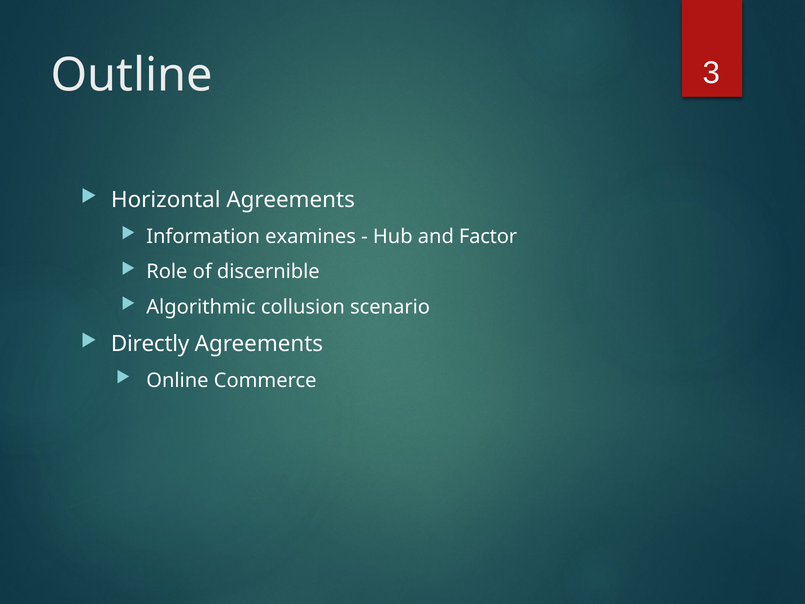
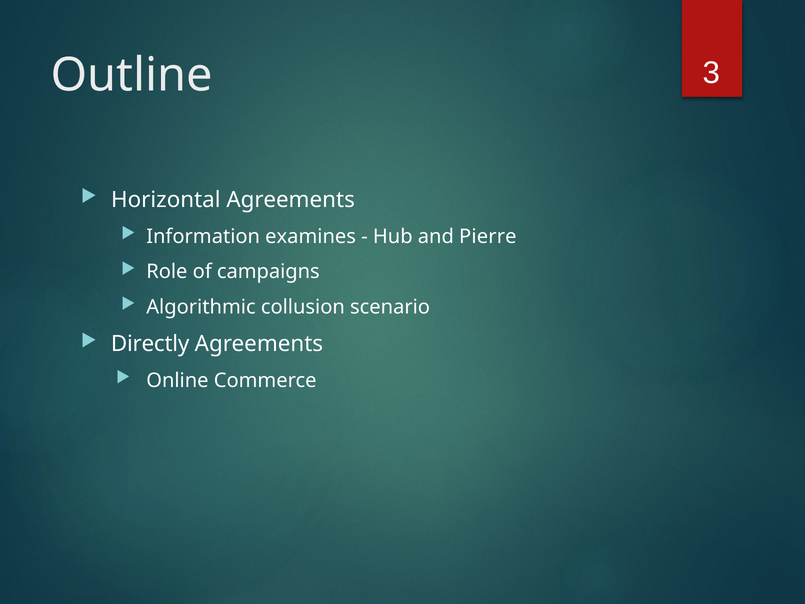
Factor: Factor -> Pierre
discernible: discernible -> campaigns
